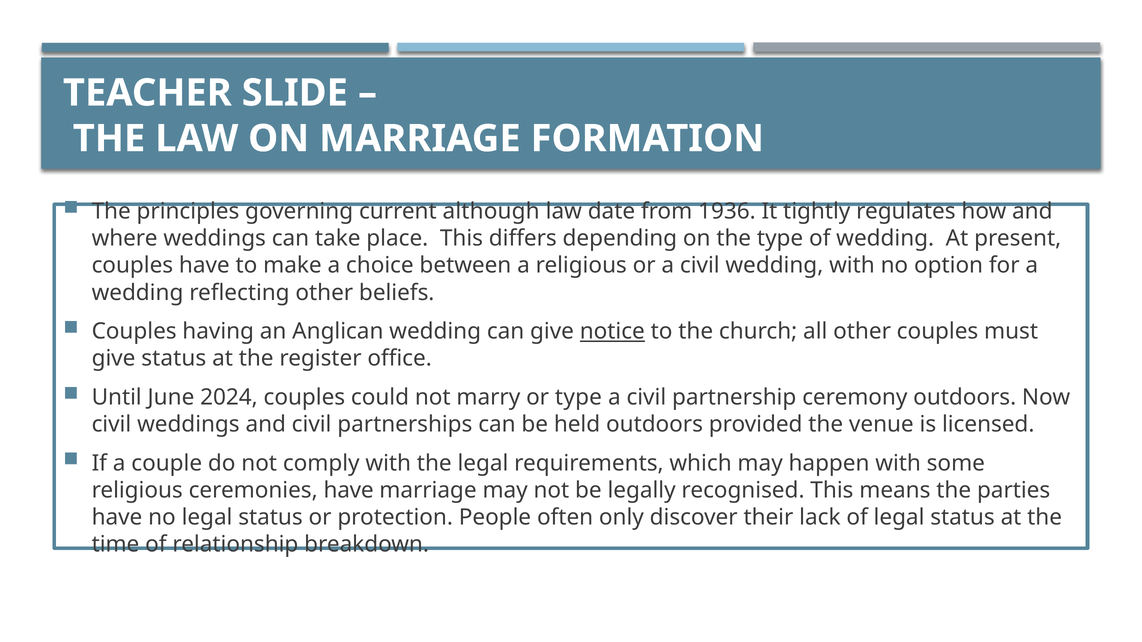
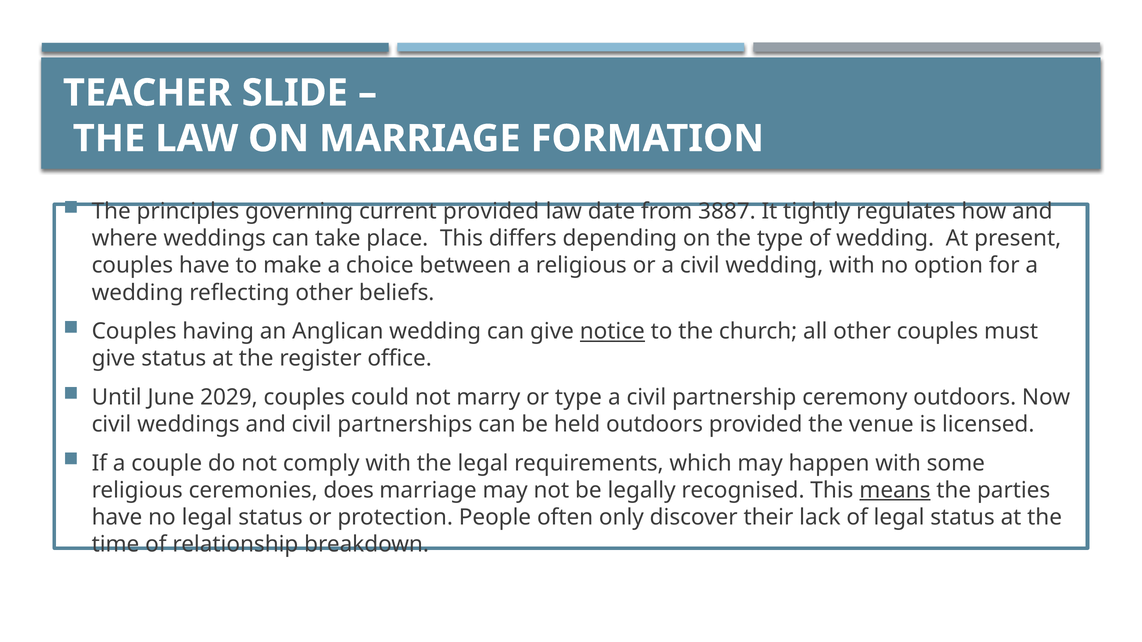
current although: although -> provided
1936: 1936 -> 3887
2024: 2024 -> 2029
ceremonies have: have -> does
means underline: none -> present
